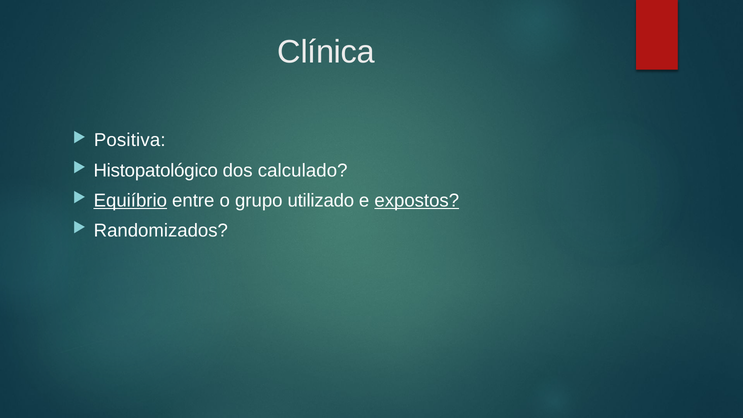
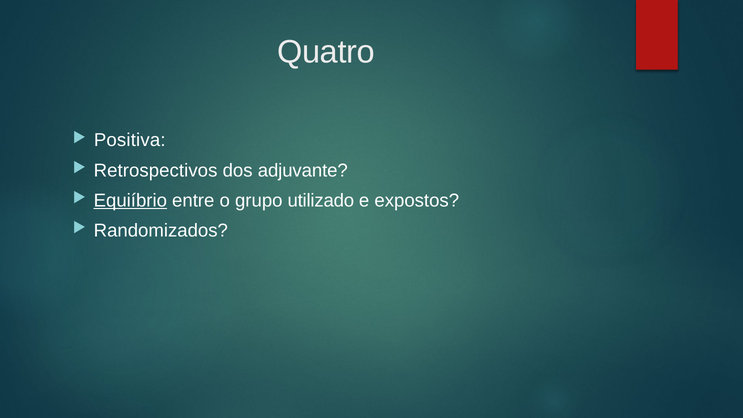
Clínica: Clínica -> Quatro
Histopatológico: Histopatológico -> Retrospectivos
calculado: calculado -> adjuvante
expostos underline: present -> none
